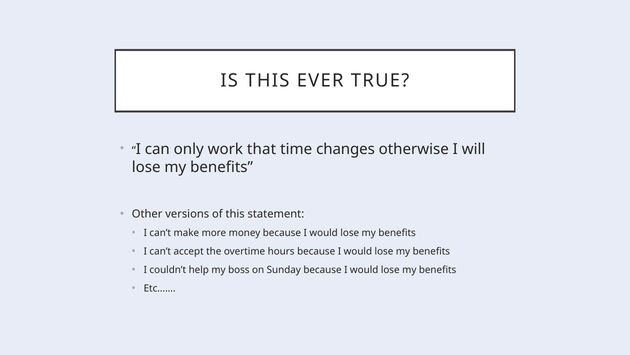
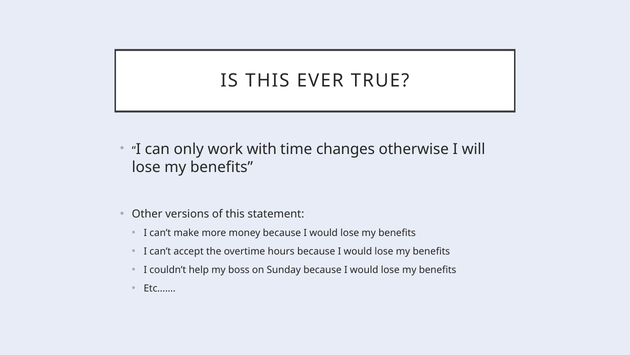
that: that -> with
